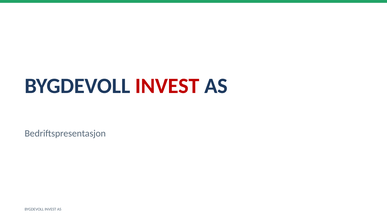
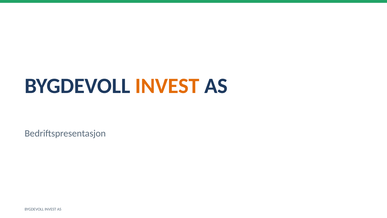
INVEST at (167, 86) colour: red -> orange
